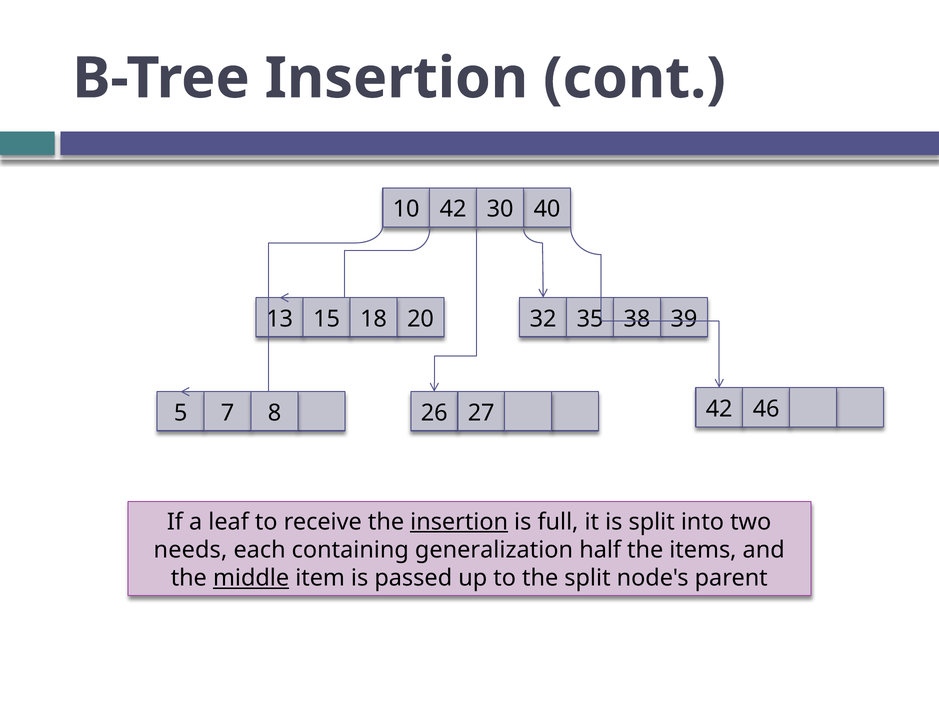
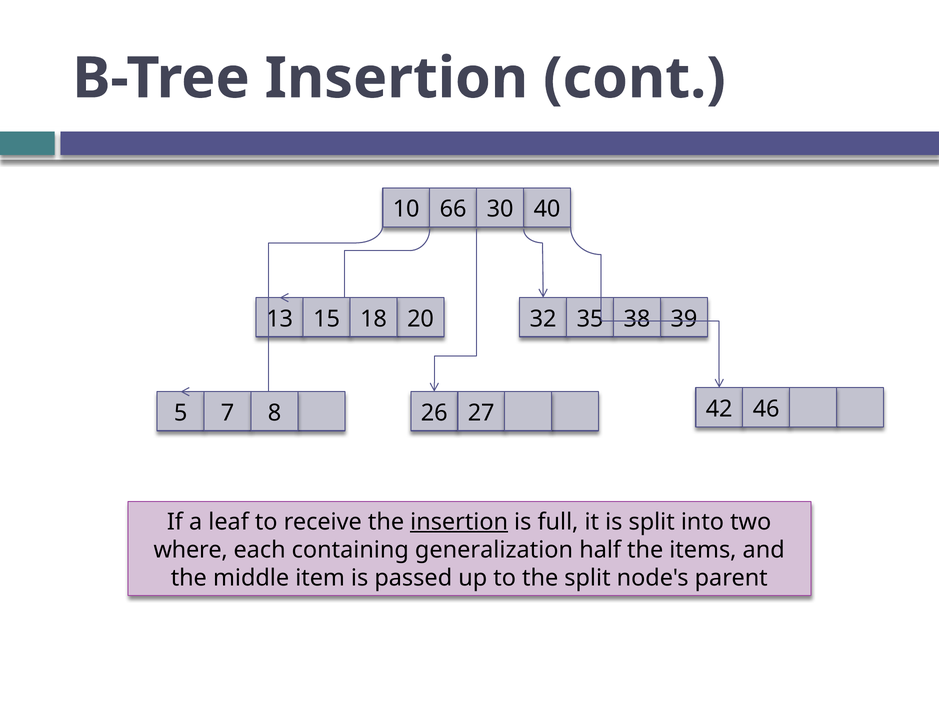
10 42: 42 -> 66
needs: needs -> where
middle underline: present -> none
